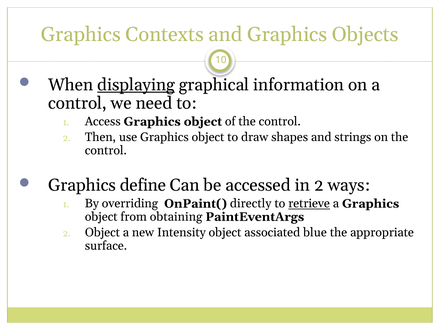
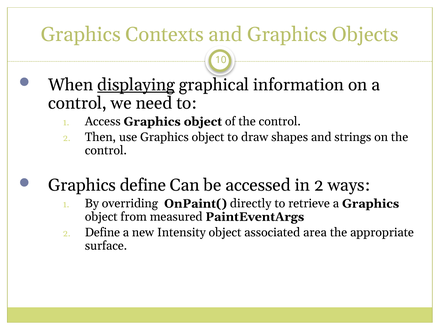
retrieve underline: present -> none
obtaining: obtaining -> measured
2 Object: Object -> Define
blue: blue -> area
